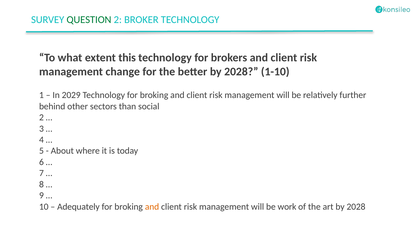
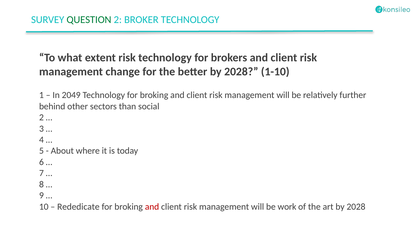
extent this: this -> risk
2029: 2029 -> 2049
Adequately: Adequately -> Rededicate
and at (152, 207) colour: orange -> red
